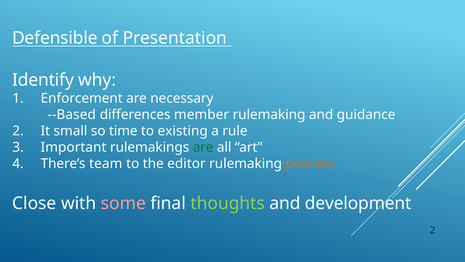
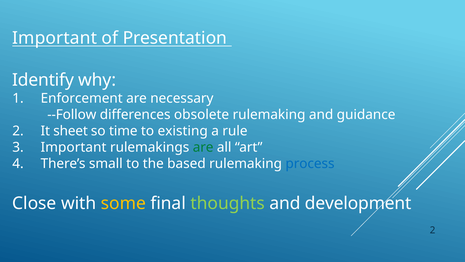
Defensible at (55, 38): Defensible -> Important
--Based: --Based -> --Follow
member: member -> obsolete
small: small -> sheet
team: team -> small
editor: editor -> based
process colour: orange -> blue
some colour: pink -> yellow
